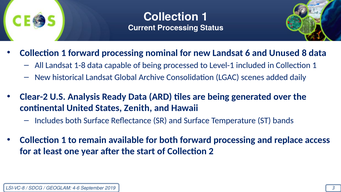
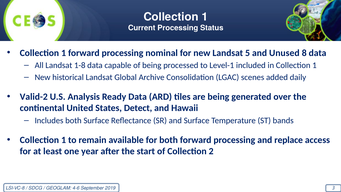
6: 6 -> 5
Clear-2: Clear-2 -> Valid-2
Zenith: Zenith -> Detect
